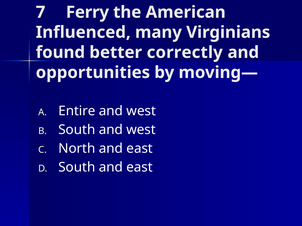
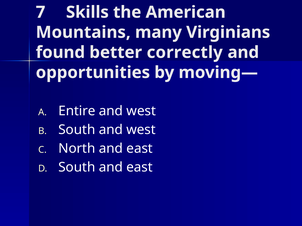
Ferry: Ferry -> Skills
Influenced: Influenced -> Mountains
